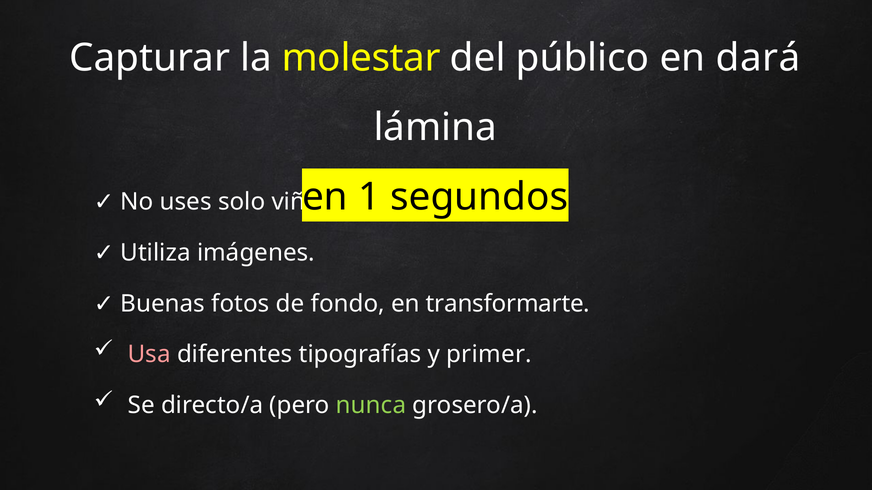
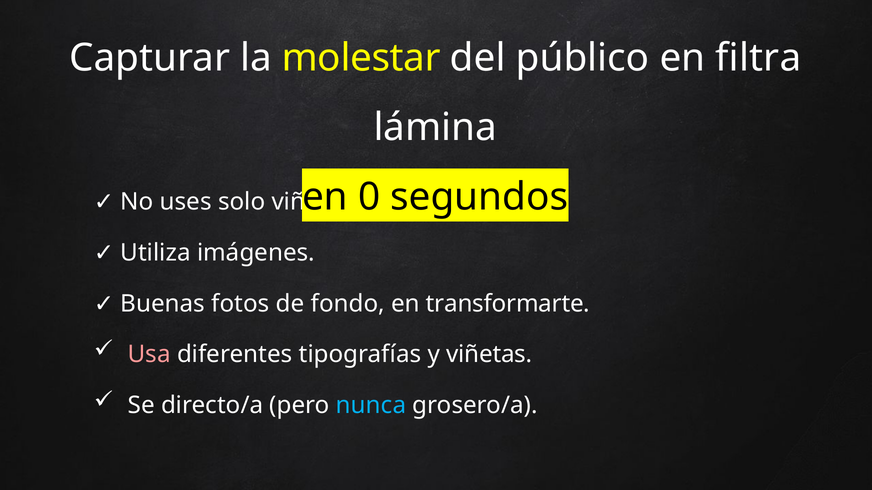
dará: dará -> filtra
1: 1 -> 0
y primer: primer -> viñetas
nunca colour: light green -> light blue
